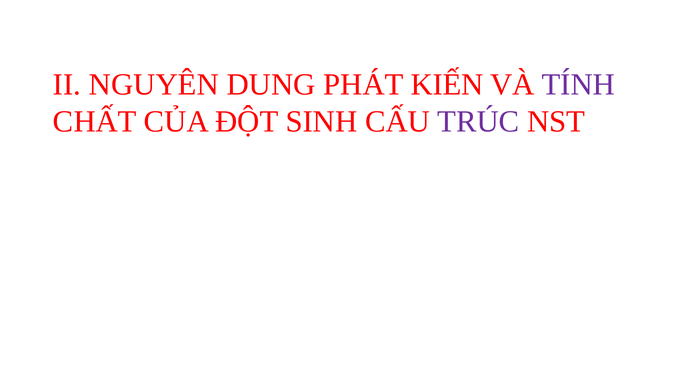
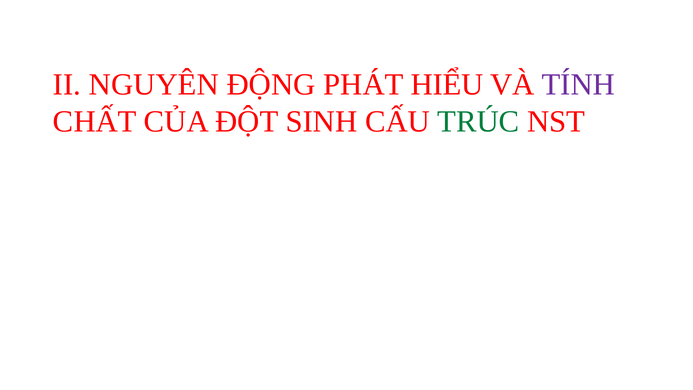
DUNG: DUNG -> ĐỘNG
KIẾN: KIẾN -> HIỂU
TRÚC colour: purple -> green
